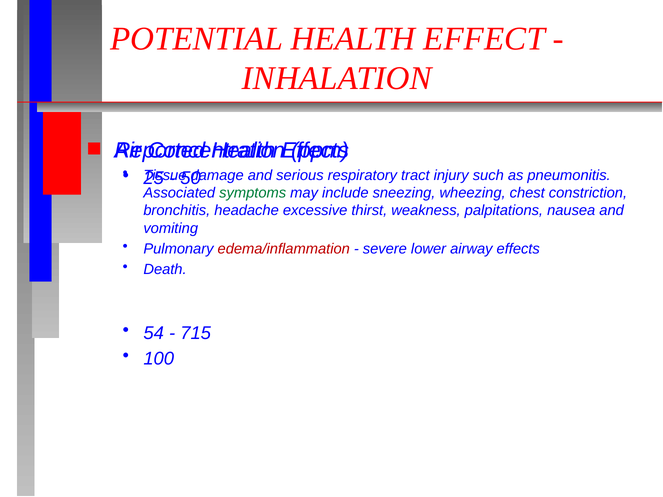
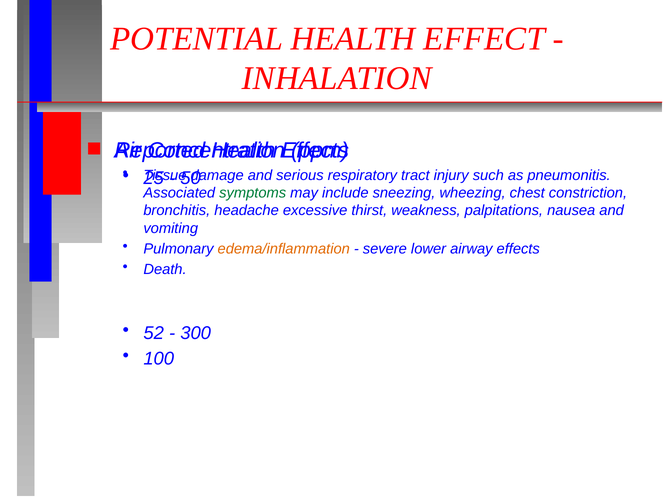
edema/inflammation colour: red -> orange
54: 54 -> 52
715: 715 -> 300
